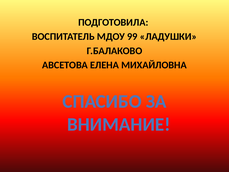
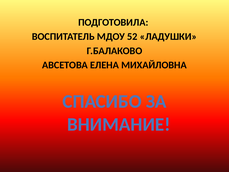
99: 99 -> 52
